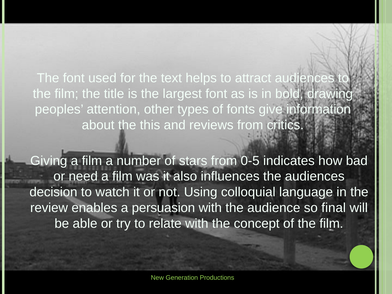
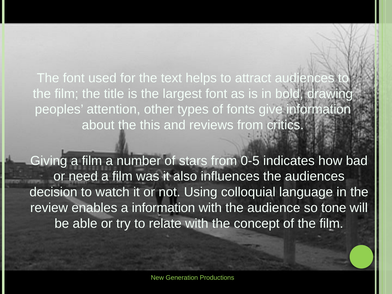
a persuasion: persuasion -> information
final: final -> tone
